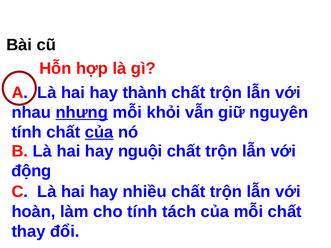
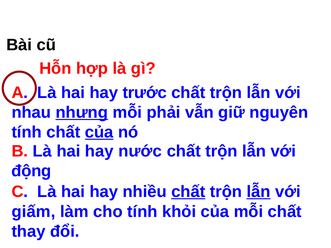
thành: thành -> trước
khỏi: khỏi -> phải
nguội: nguội -> nước
chất at (188, 192) underline: none -> present
lẫn at (259, 192) underline: none -> present
hoàn: hoàn -> giấm
tách: tách -> khỏi
